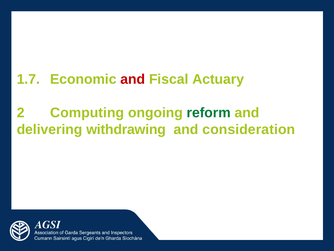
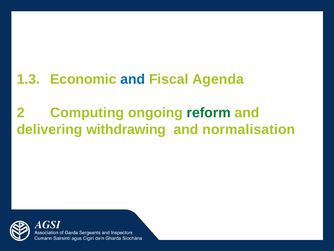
1.7: 1.7 -> 1.3
and at (133, 79) colour: red -> blue
Actuary: Actuary -> Agenda
consideration: consideration -> normalisation
